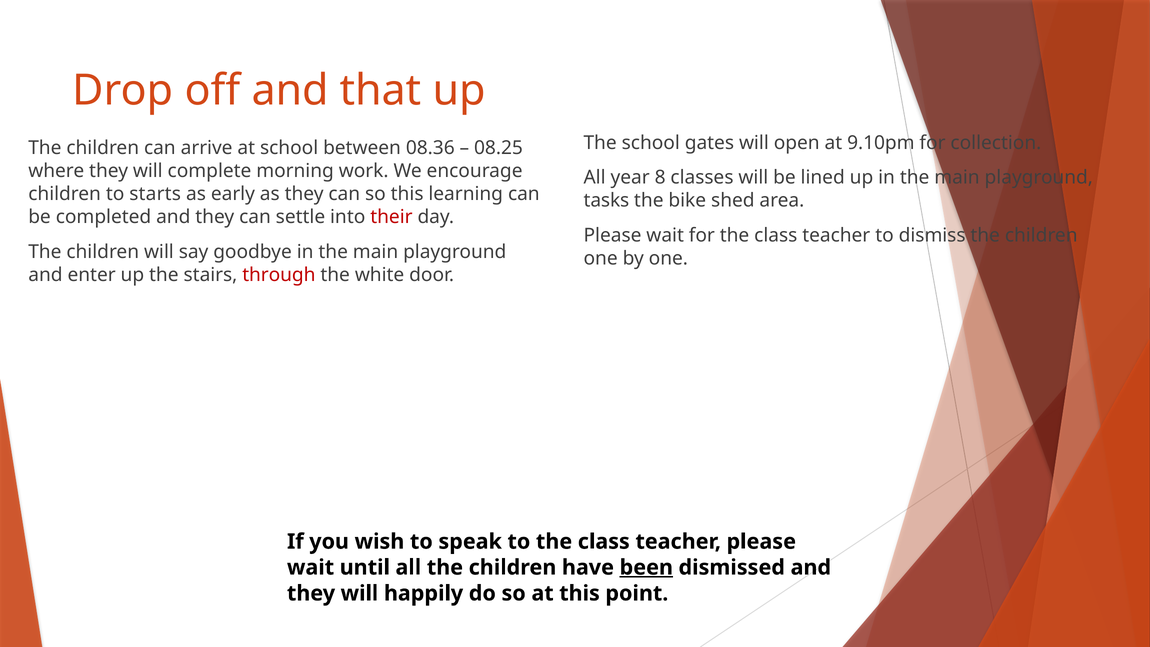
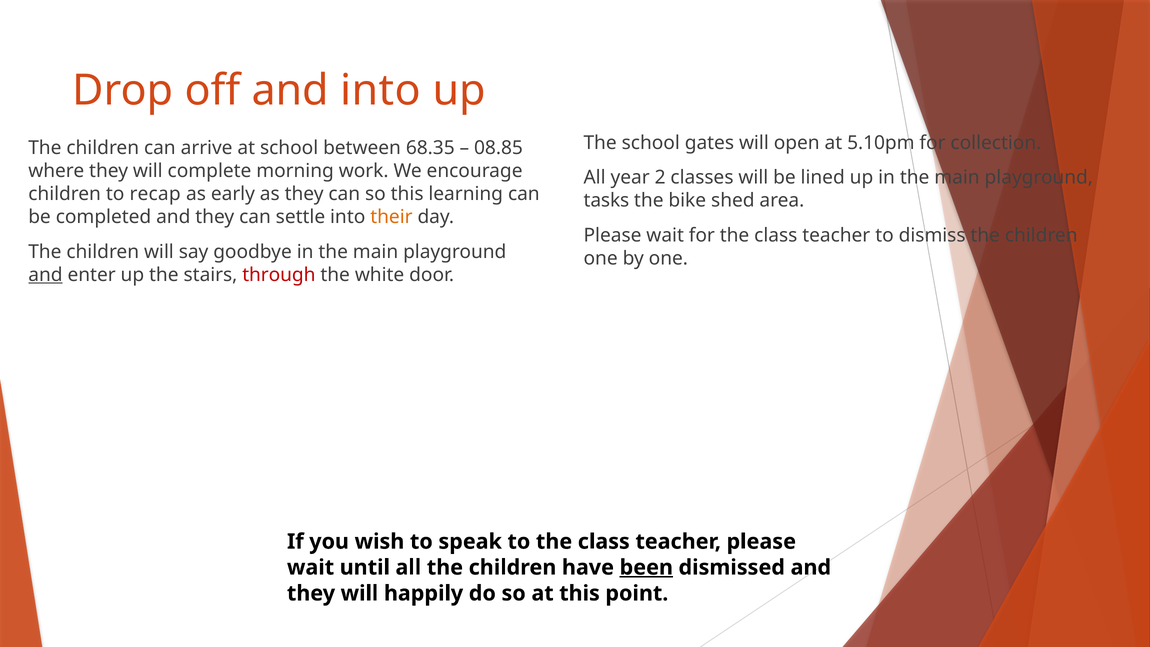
and that: that -> into
9.10pm: 9.10pm -> 5.10pm
08.36: 08.36 -> 68.35
08.25: 08.25 -> 08.85
8: 8 -> 2
starts: starts -> recap
their colour: red -> orange
and at (45, 275) underline: none -> present
